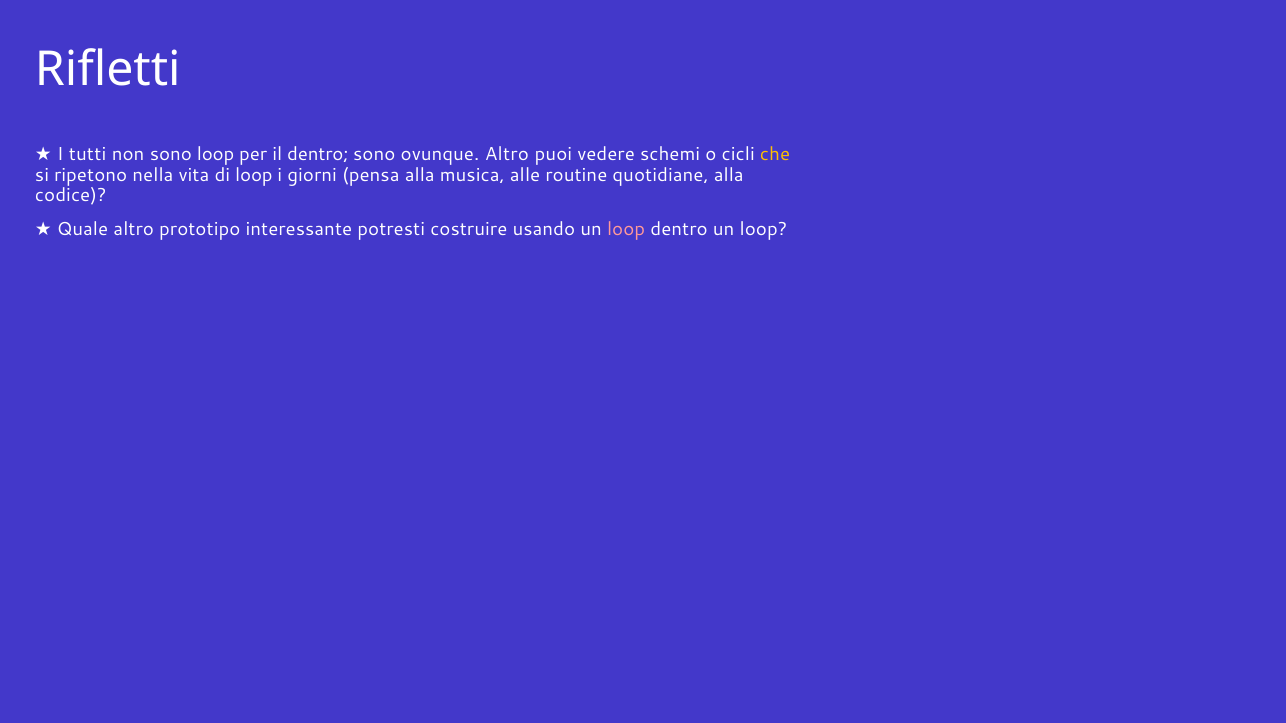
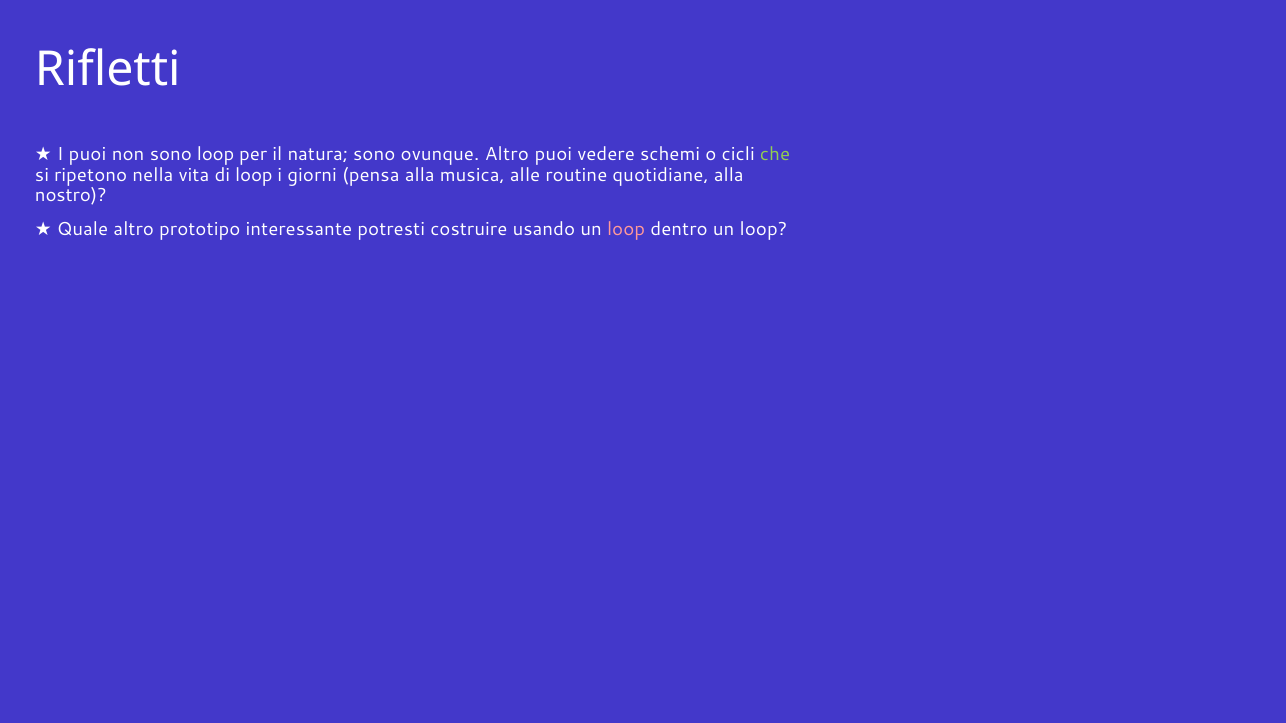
I tutti: tutti -> puoi
il dentro: dentro -> natura
che colour: yellow -> light green
codice: codice -> nostro
